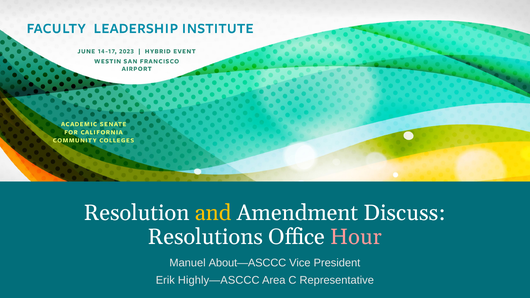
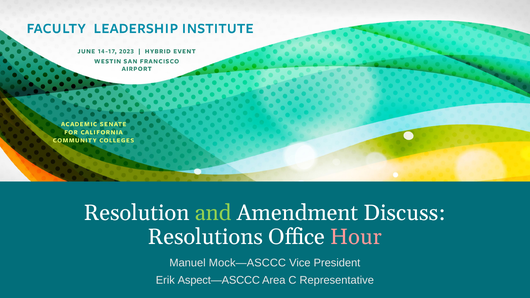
and colour: yellow -> light green
About—ASCCC: About—ASCCC -> Mock—ASCCC
Highly—ASCCC: Highly—ASCCC -> Aspect—ASCCC
